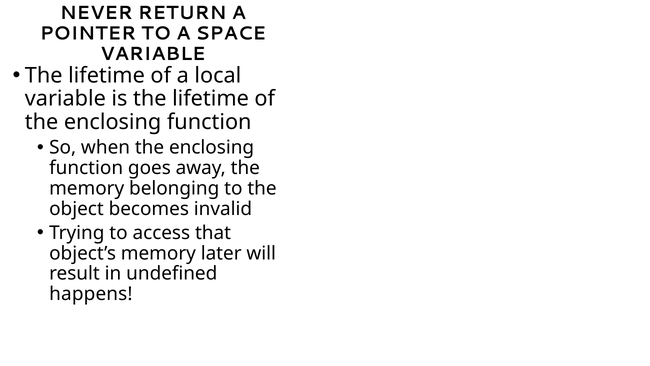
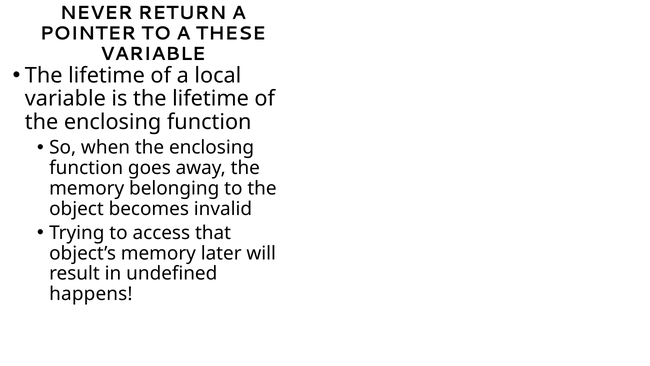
SPACE: SPACE -> THESE
